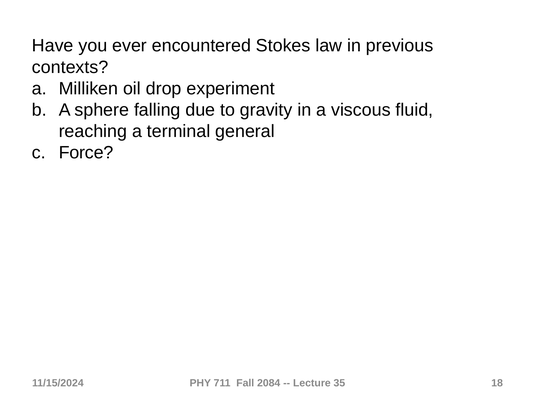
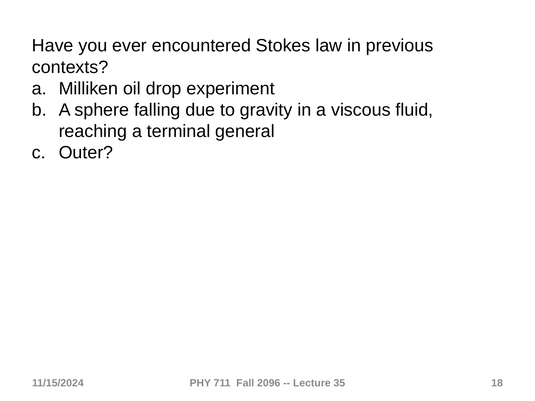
Force: Force -> Outer
2084: 2084 -> 2096
